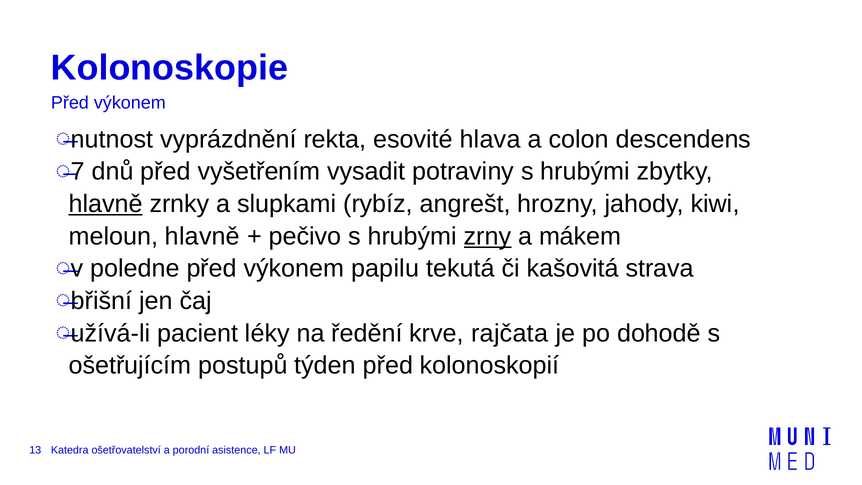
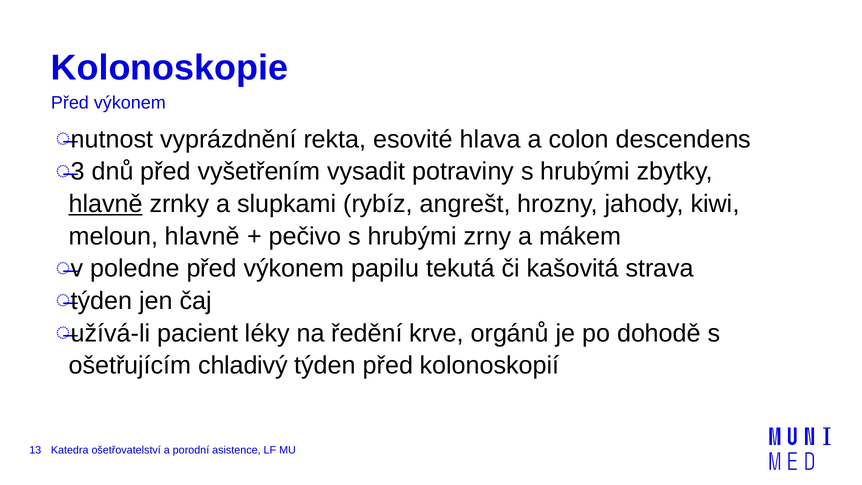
7: 7 -> 3
zrny underline: present -> none
břišní at (102, 301): břišní -> týden
rajčata: rajčata -> orgánů
postupů: postupů -> chladivý
